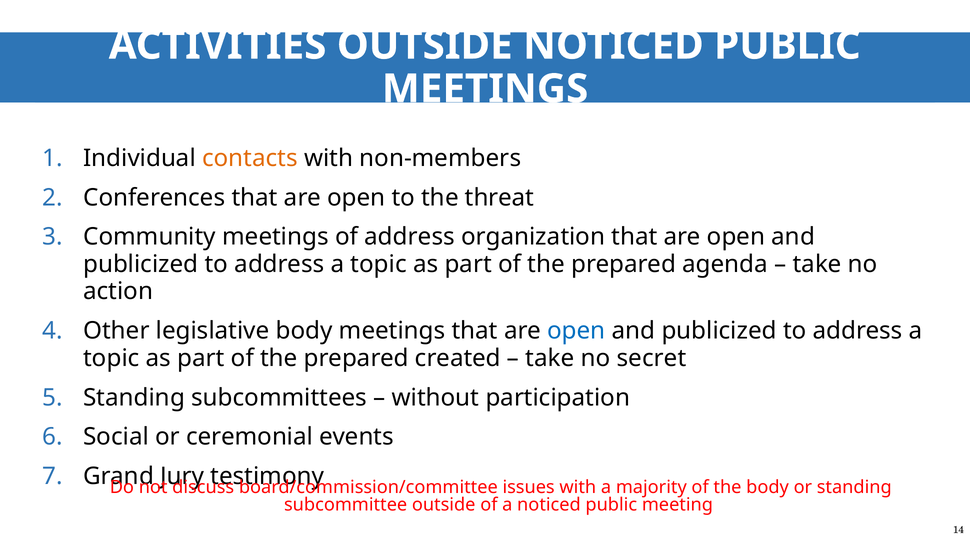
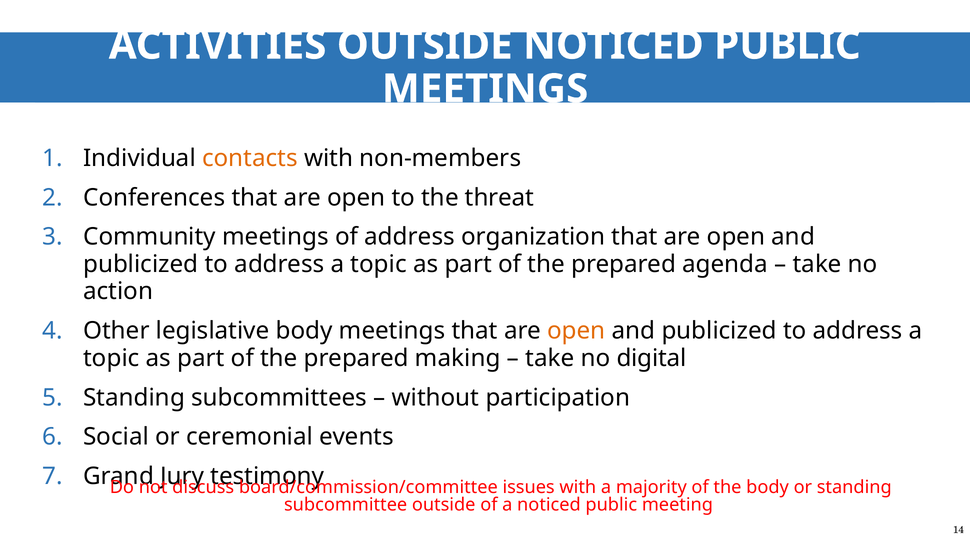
open at (576, 331) colour: blue -> orange
created: created -> making
secret: secret -> digital
